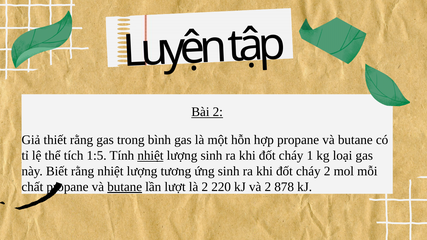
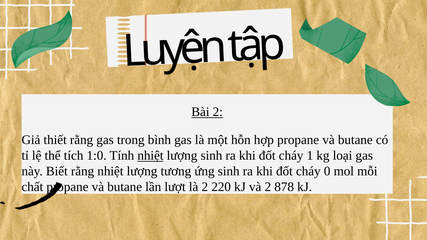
1:5: 1:5 -> 1:0
cháy 2: 2 -> 0
butane at (125, 187) underline: present -> none
